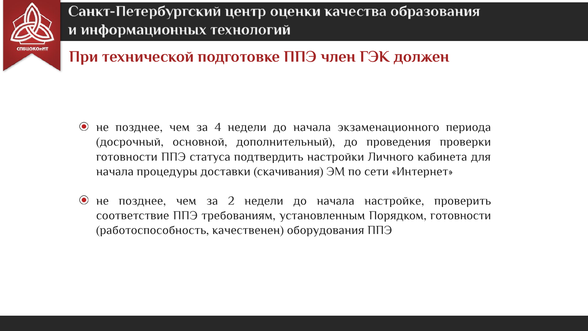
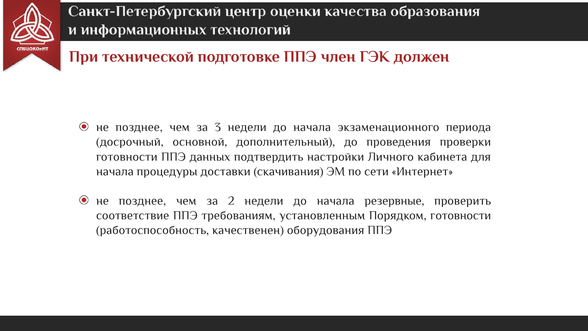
4: 4 -> 3
статуса: статуса -> данных
настройкe: настройкe -> резервные
